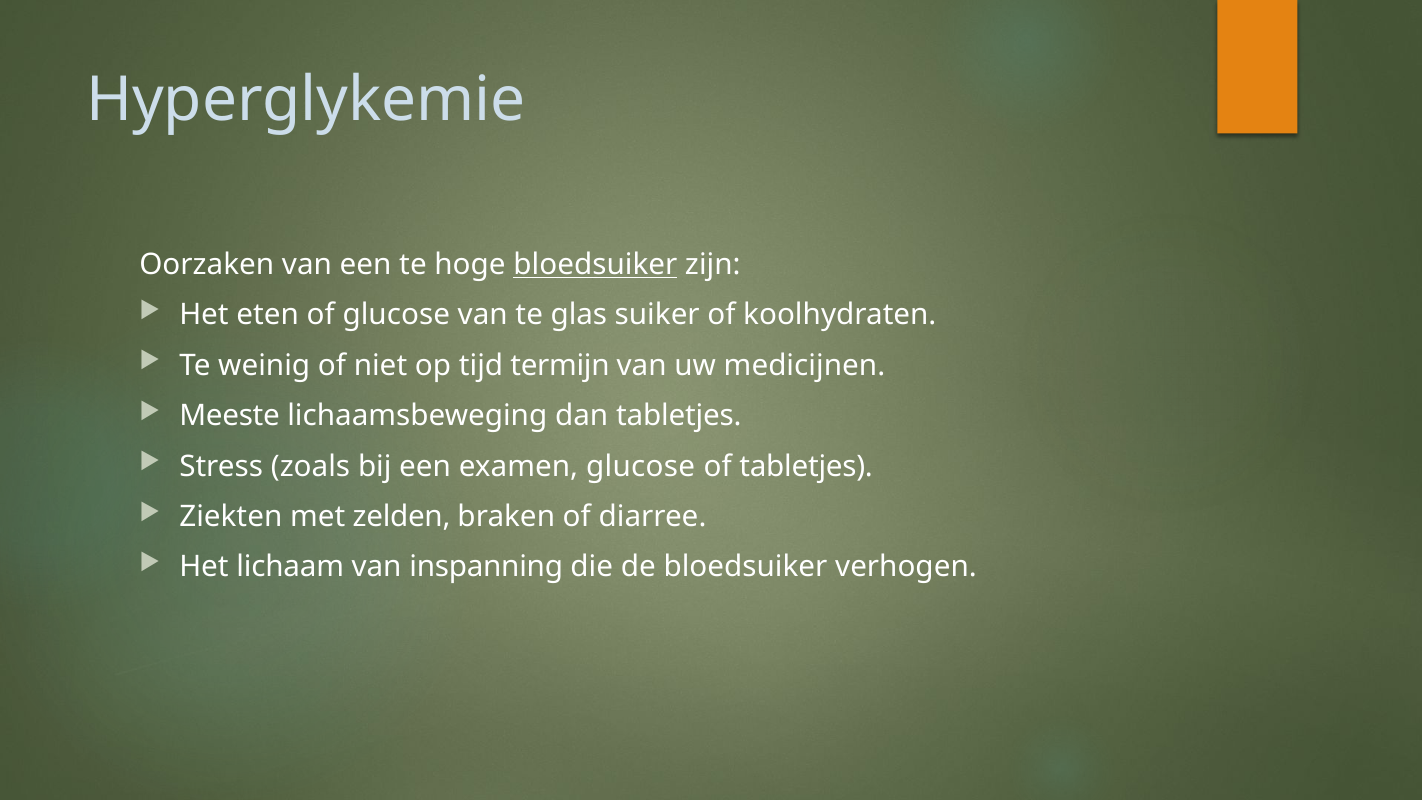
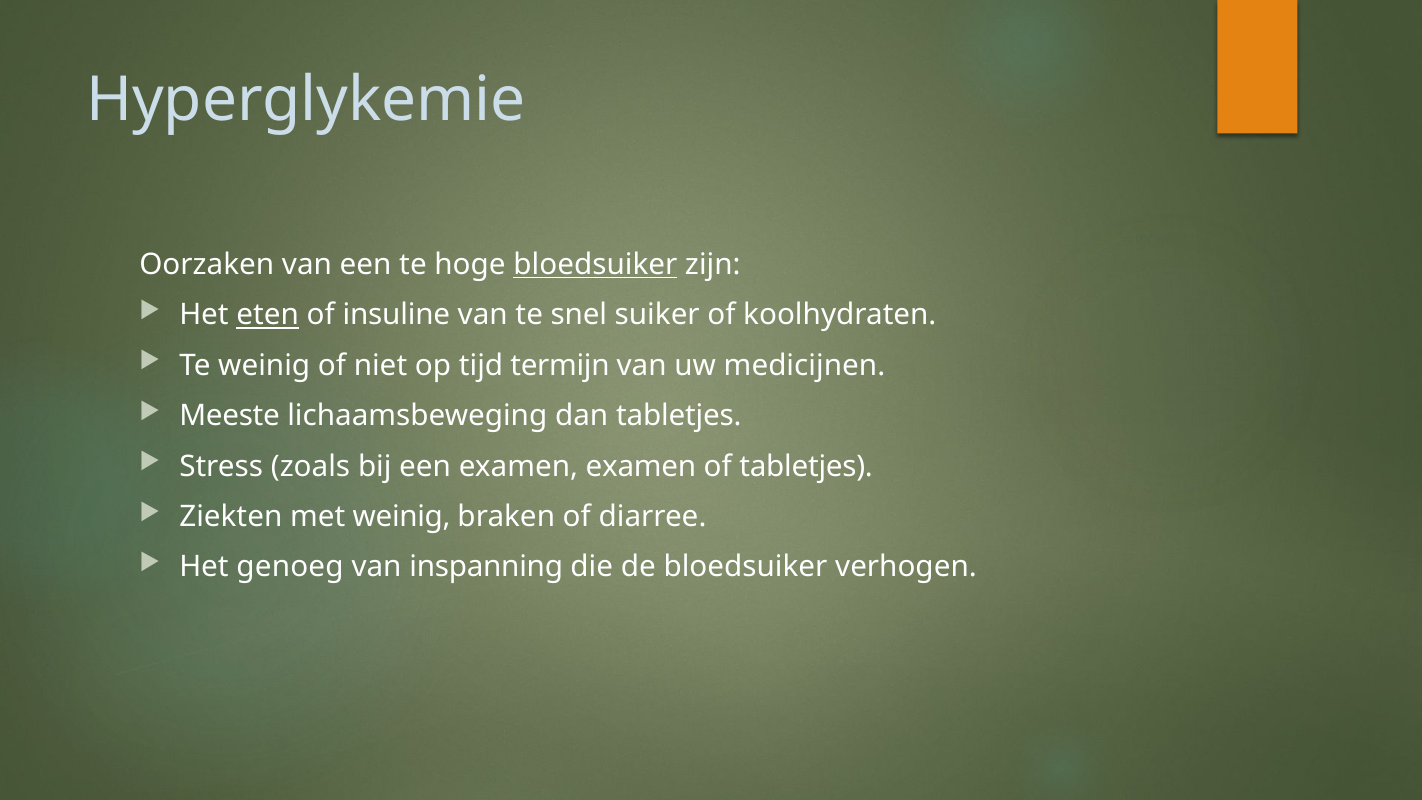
eten underline: none -> present
of glucose: glucose -> insuline
glas: glas -> snel
examen glucose: glucose -> examen
met zelden: zelden -> weinig
lichaam: lichaam -> genoeg
